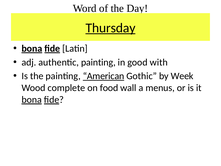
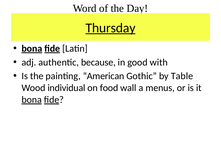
authentic painting: painting -> because
American underline: present -> none
Week: Week -> Table
complete: complete -> individual
